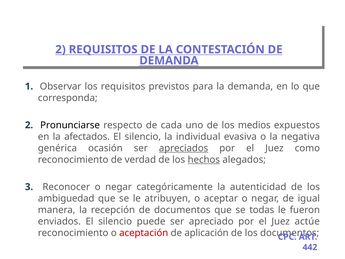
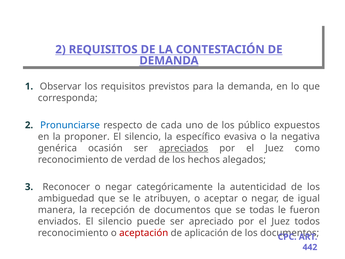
Pronunciarse colour: black -> blue
medios: medios -> público
afectados: afectados -> proponer
individual: individual -> específico
hechos underline: present -> none
actúe: actúe -> todos
